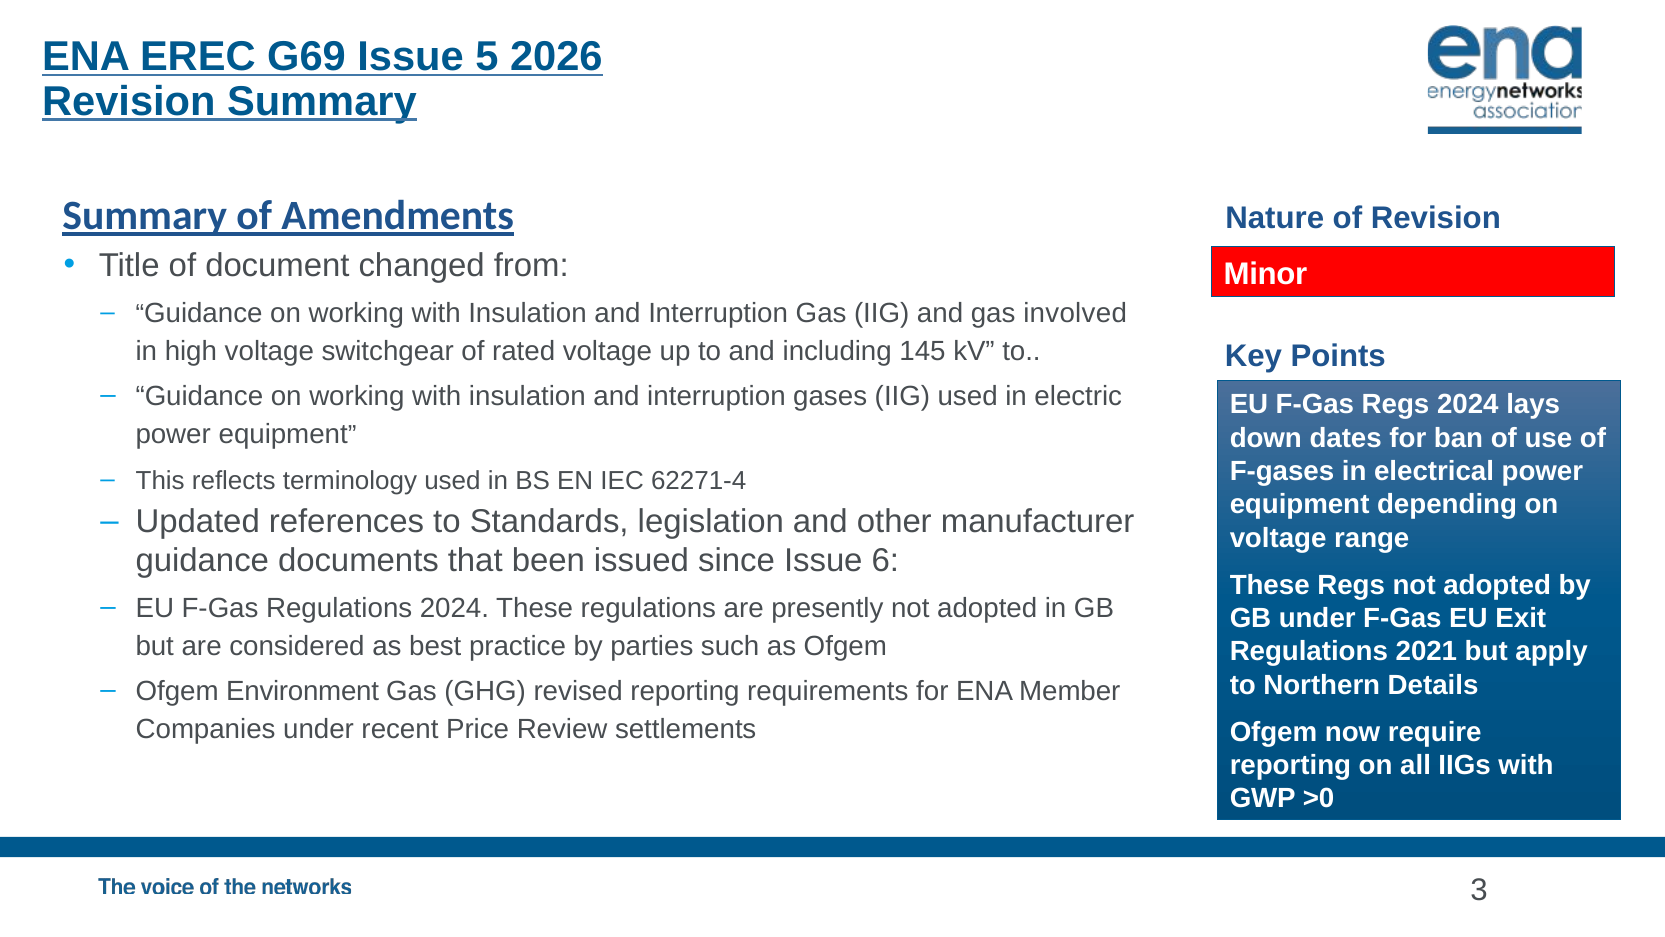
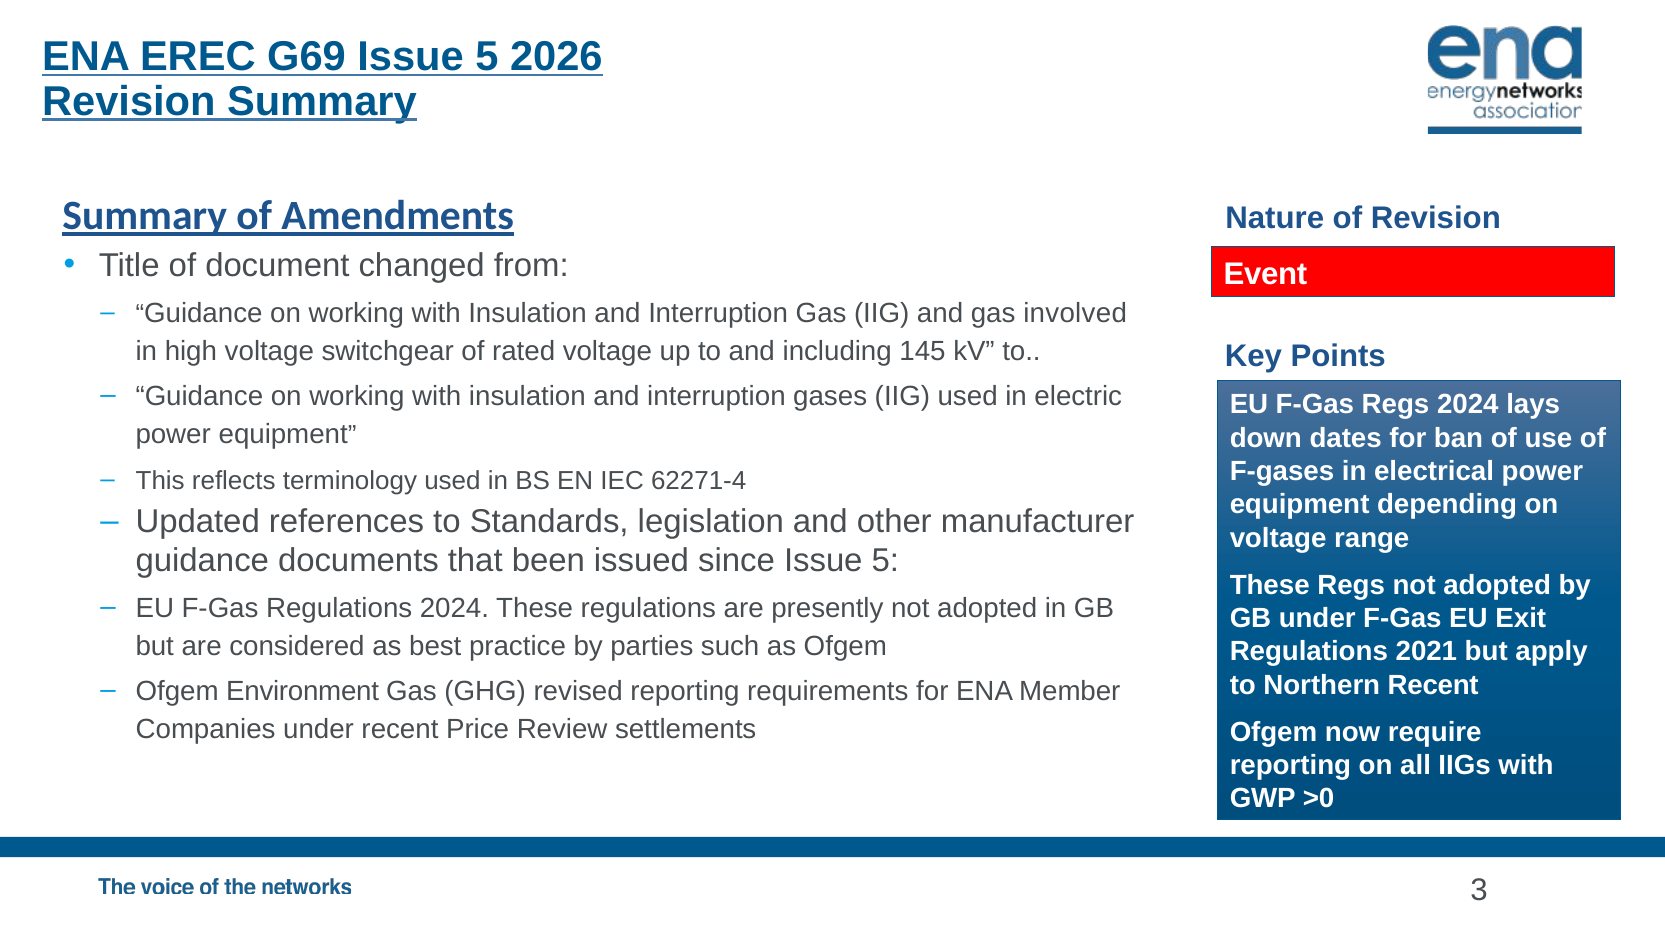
Minor: Minor -> Event
since Issue 6: 6 -> 5
Northern Details: Details -> Recent
